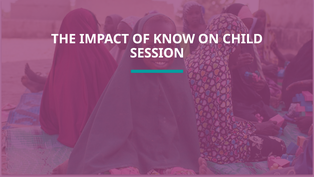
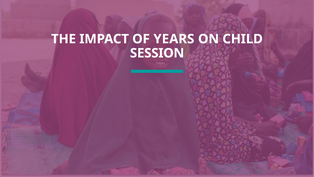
KNOW: KNOW -> YEARS
